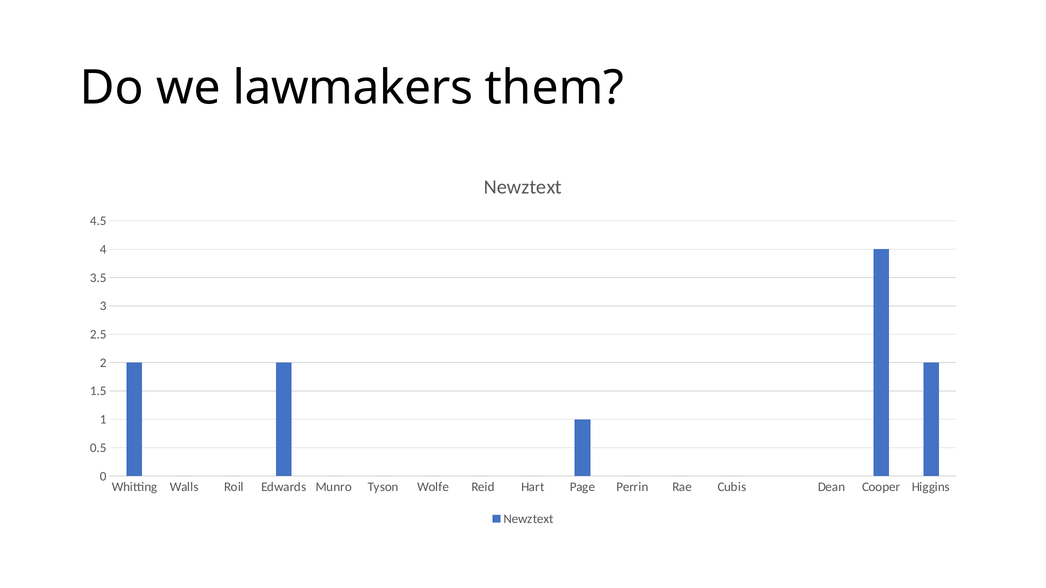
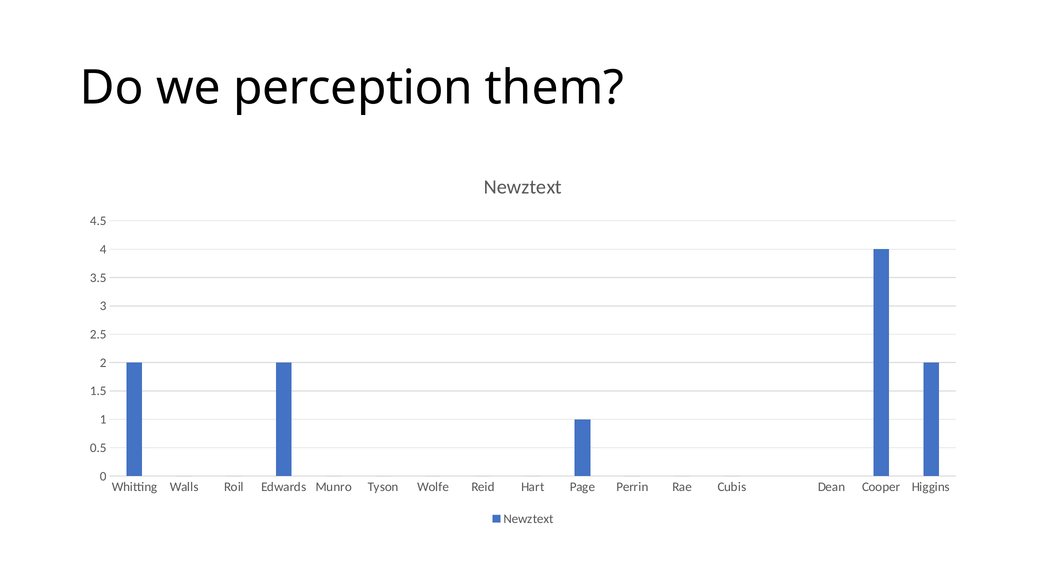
lawmakers: lawmakers -> perception
